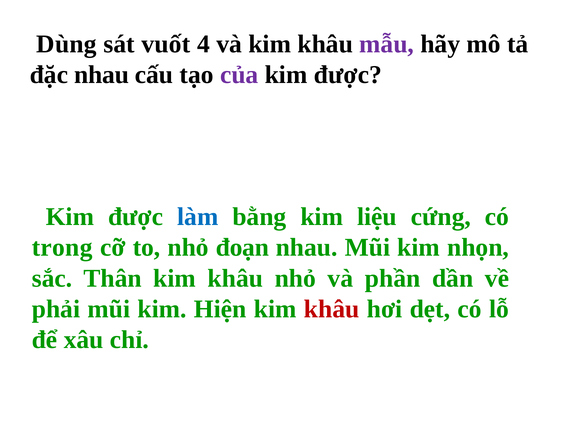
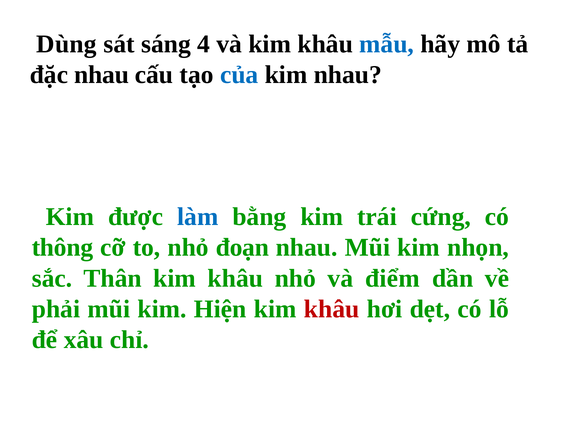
vuốt: vuốt -> sáng
mẫu colour: purple -> blue
của colour: purple -> blue
được at (348, 75): được -> nhau
liệu: liệu -> trái
trong: trong -> thông
phần: phần -> điểm
